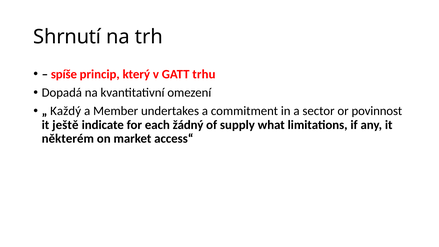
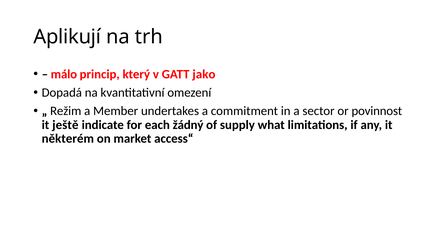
Shrnutí: Shrnutí -> Aplikují
spíše: spíše -> málo
trhu: trhu -> jako
Každý: Každý -> Režim
